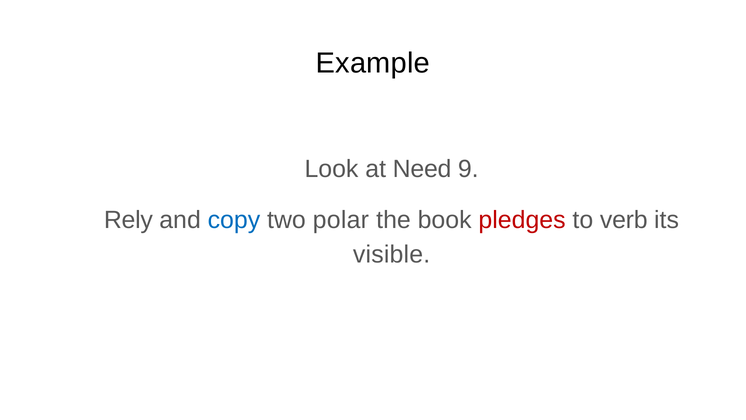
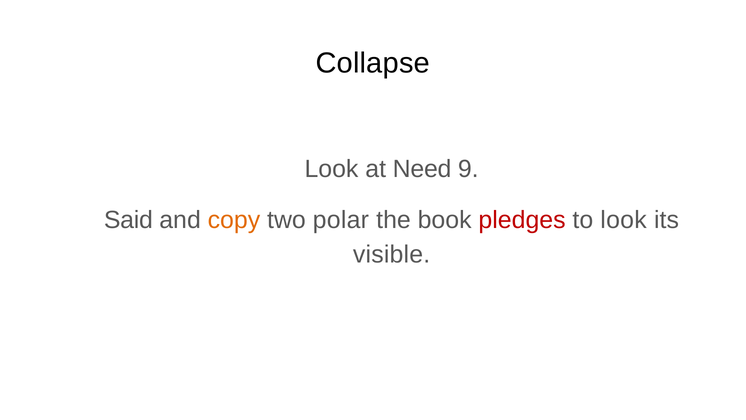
Example: Example -> Collapse
Rely: Rely -> Said
copy colour: blue -> orange
to verb: verb -> look
